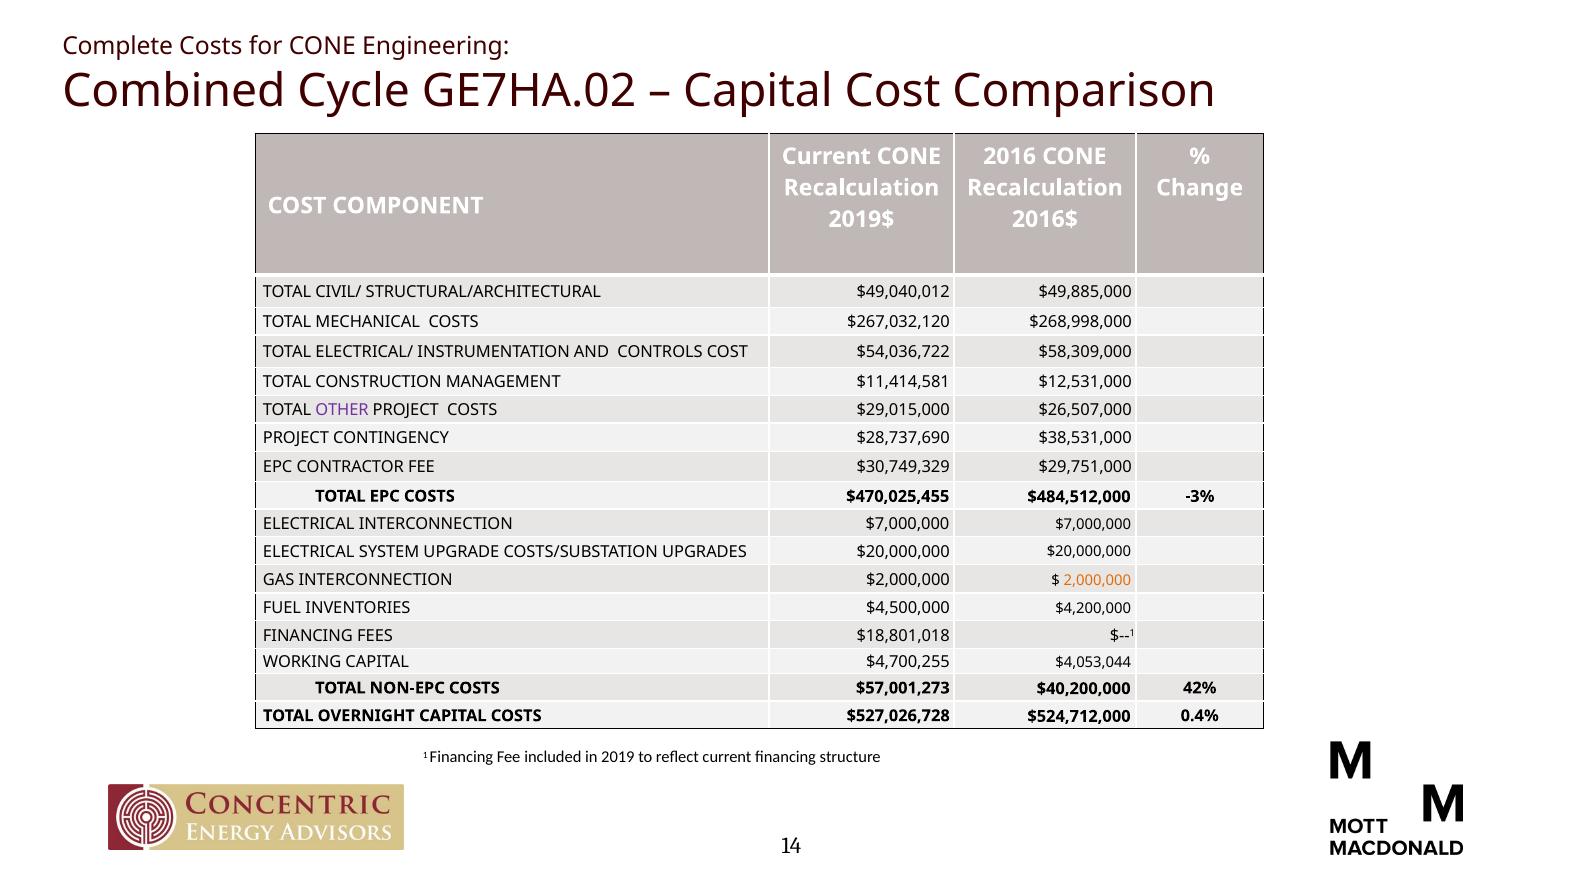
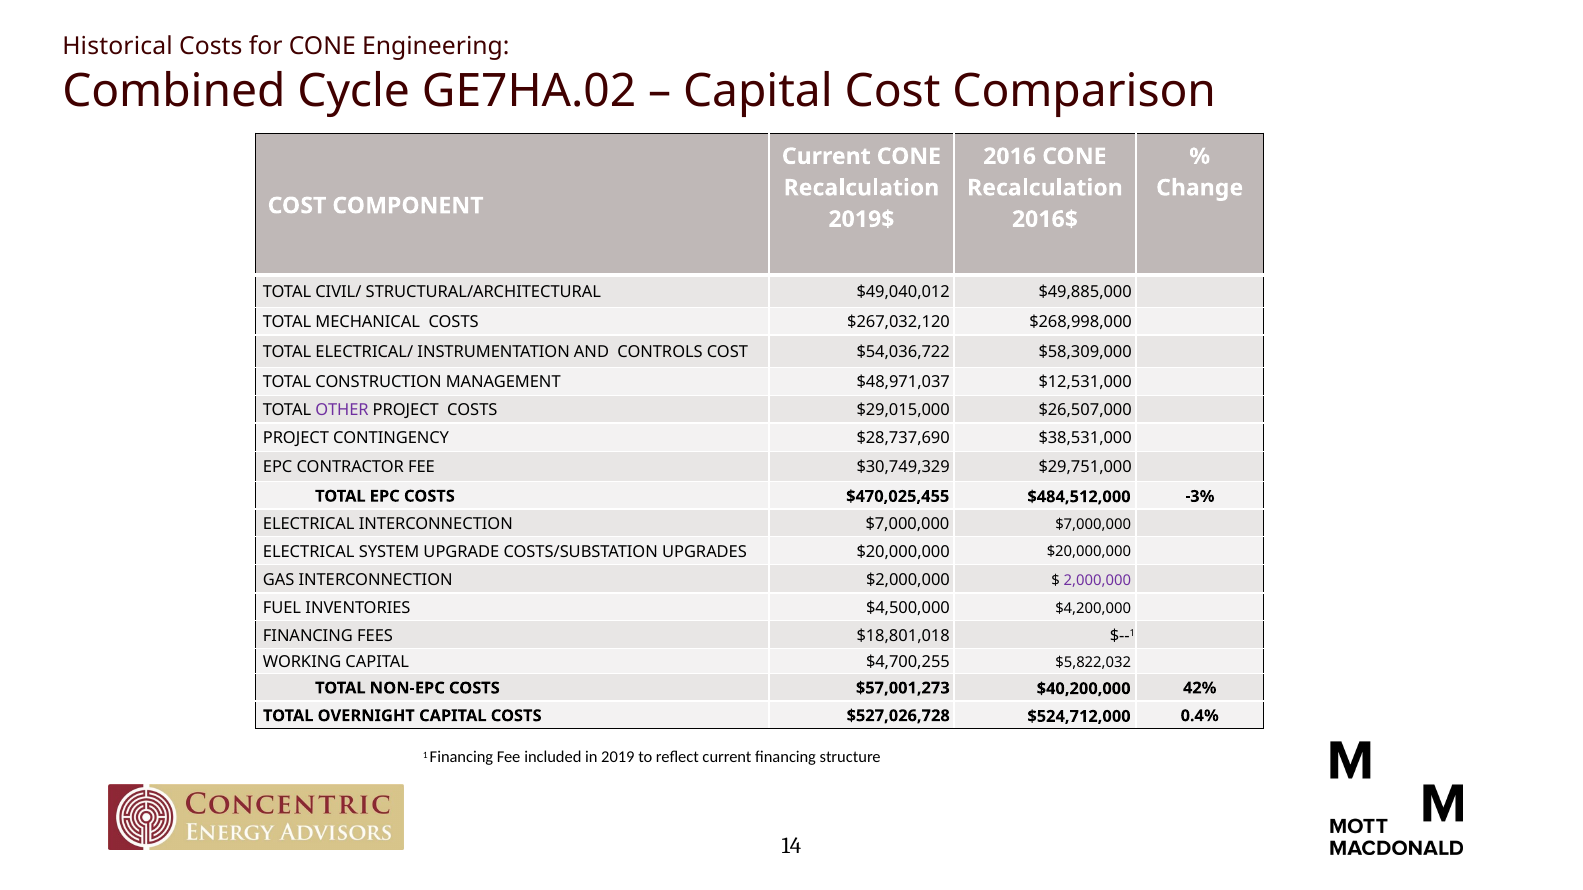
Complete: Complete -> Historical
$11,414,581: $11,414,581 -> $48,971,037
2,000,000 colour: orange -> purple
$4,053,044: $4,053,044 -> $5,822,032
